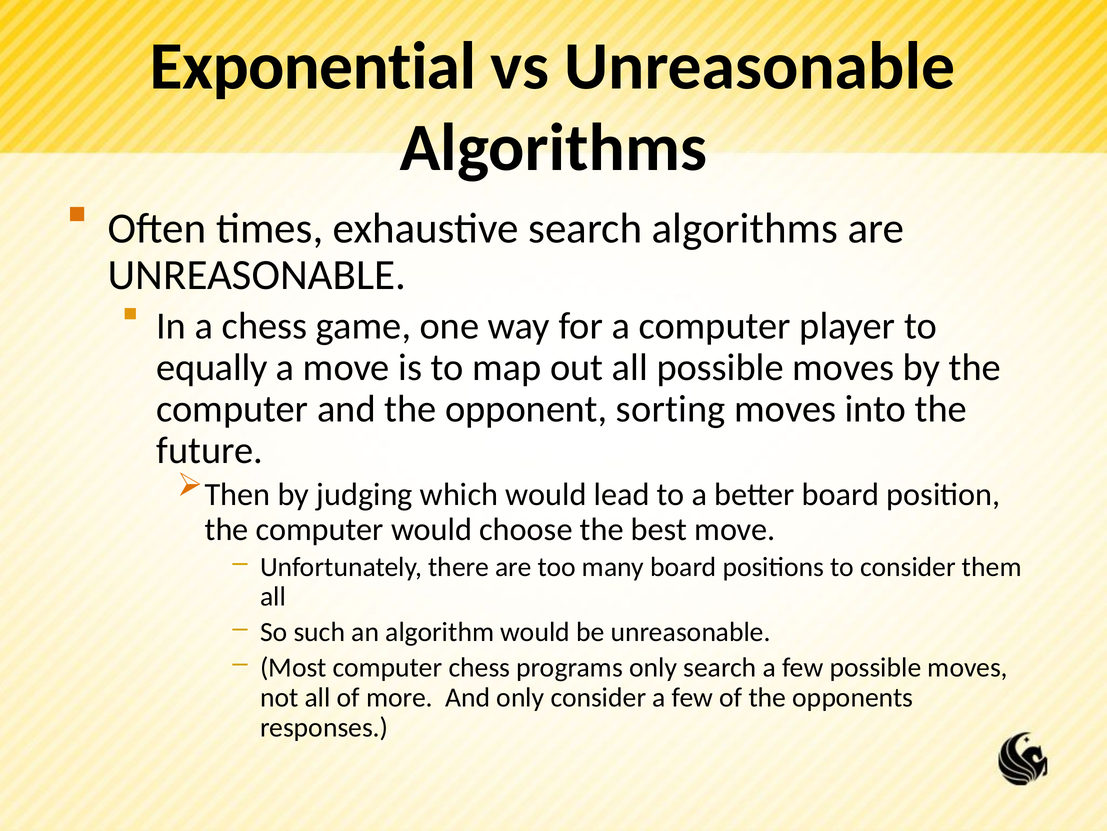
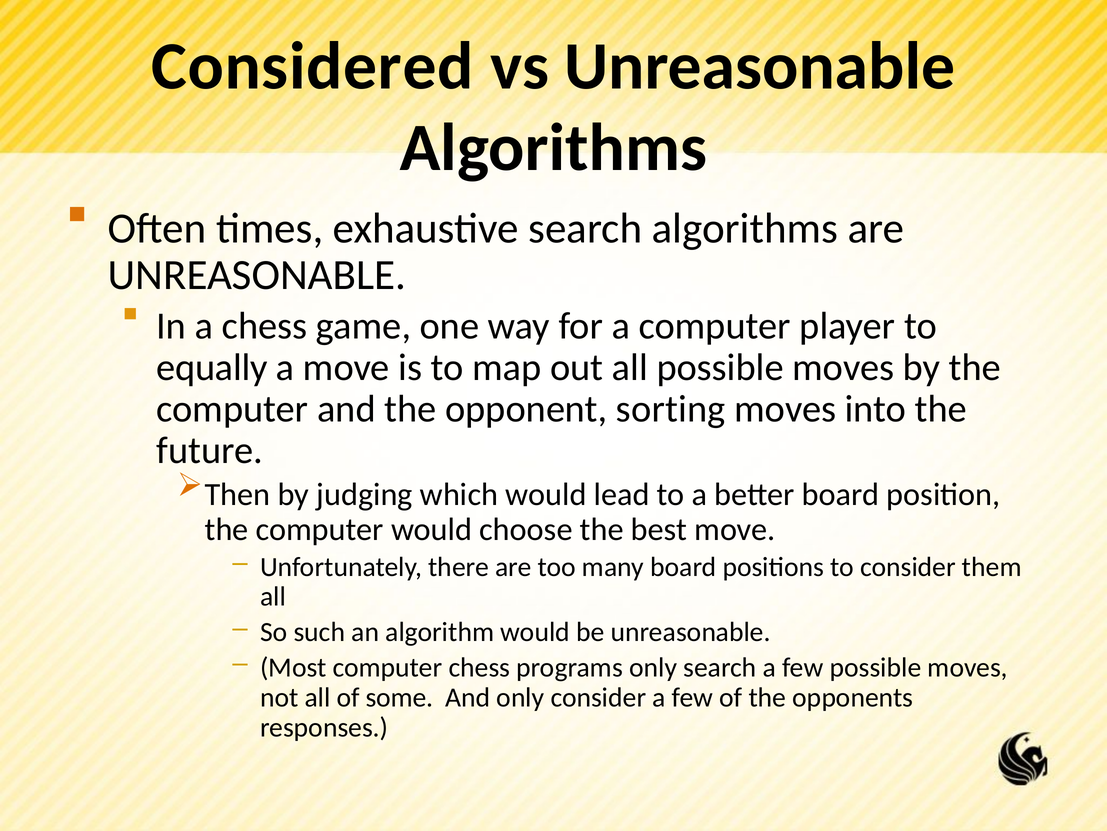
Exponential: Exponential -> Considered
more: more -> some
